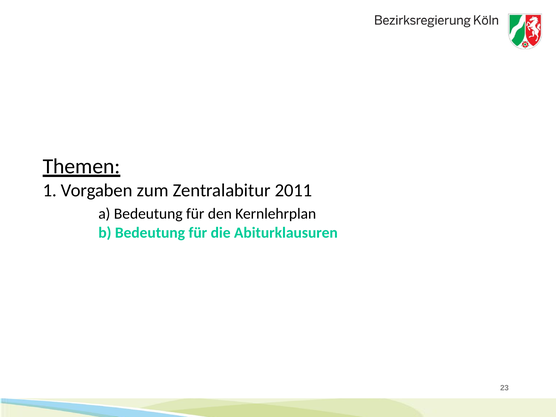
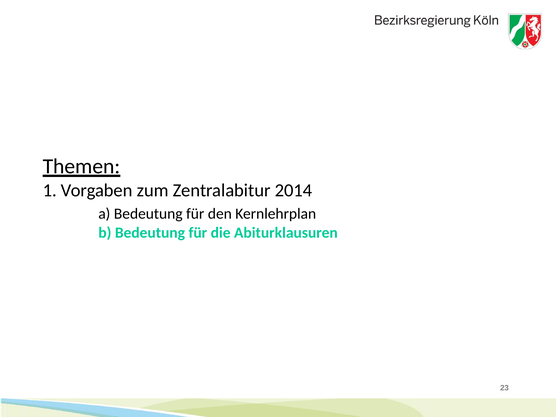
2011: 2011 -> 2014
